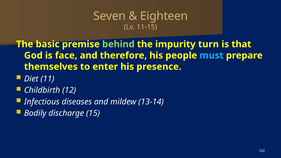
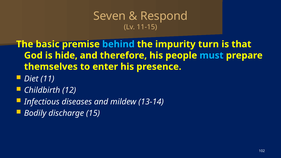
Eighteen: Eighteen -> Respond
behind colour: light green -> light blue
face: face -> hide
